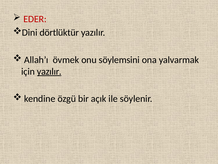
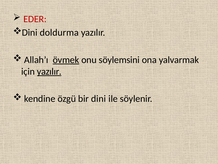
dörtlüktür: dörtlüktür -> doldurma
övmek underline: none -> present
bir açık: açık -> dini
